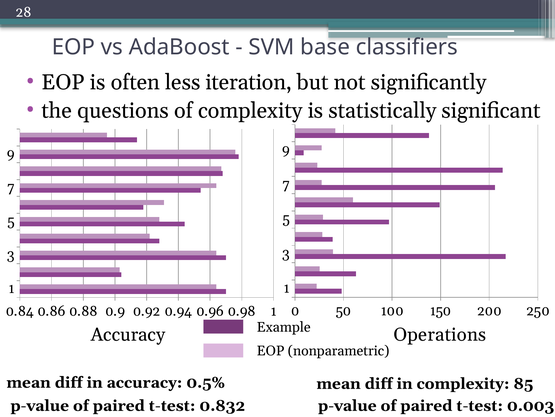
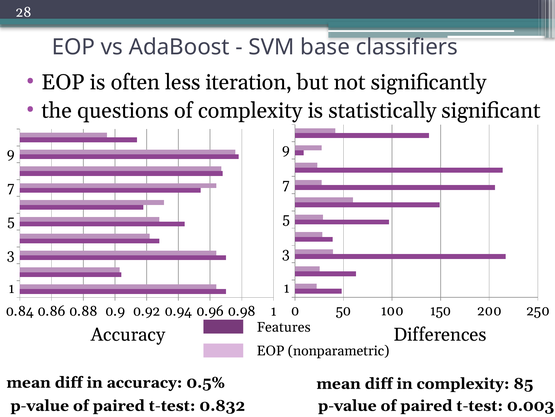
Example: Example -> Features
Operations: Operations -> Differences
